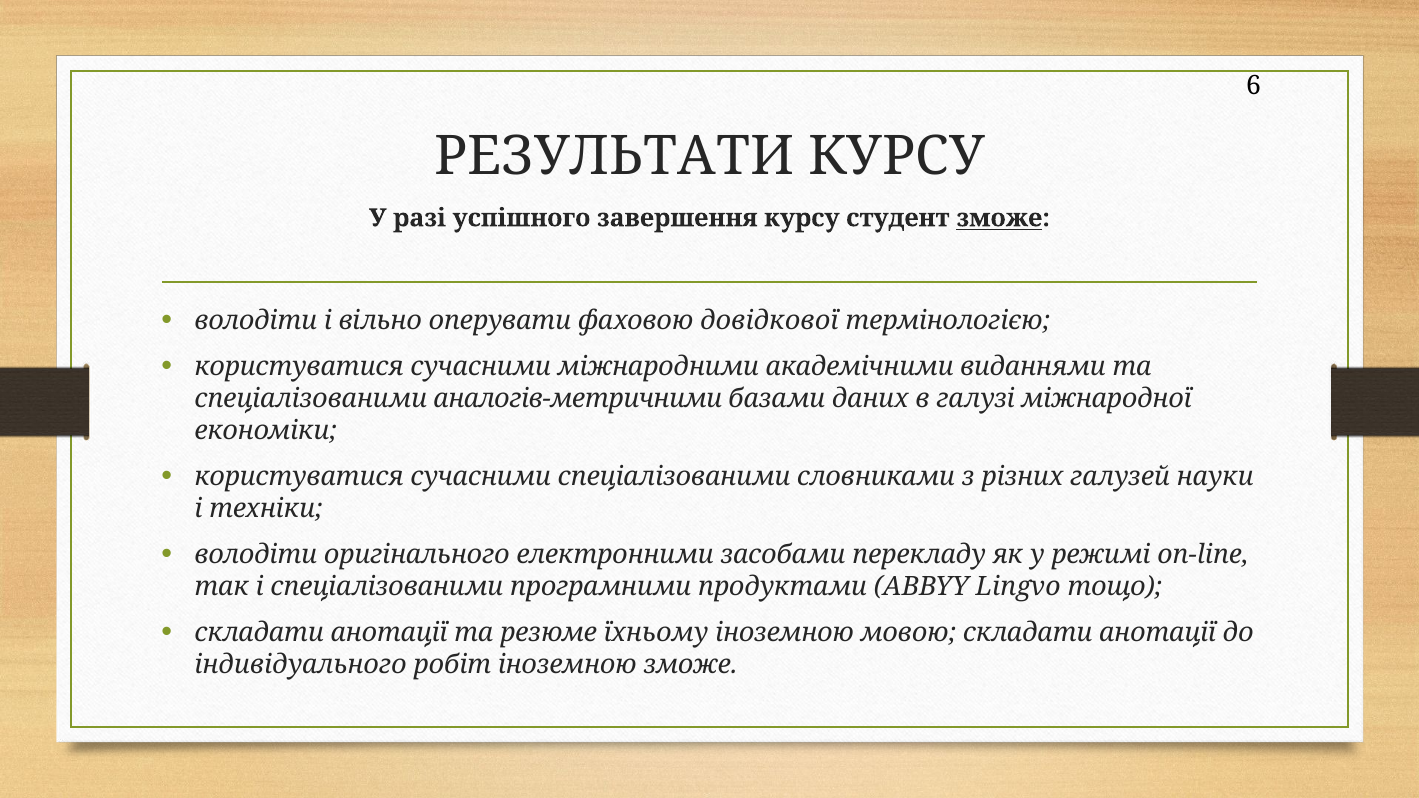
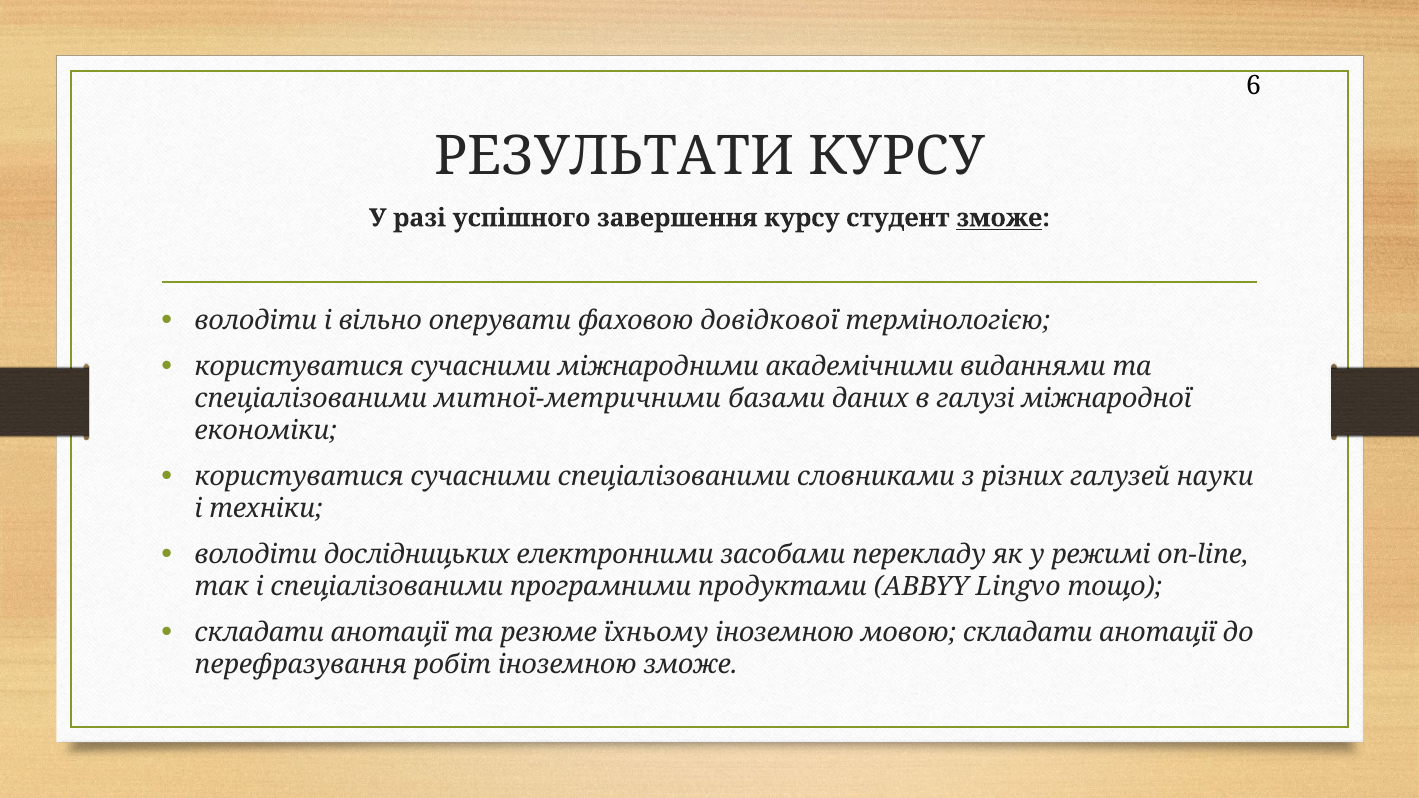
аналогів-метричними: аналогів-метричними -> митної-метричними
оригінального: оригінального -> дослідницьких
індивідуального: індивідуального -> перефразування
